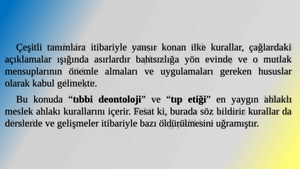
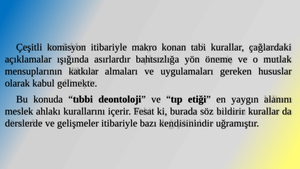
tanımlara: tanımlara -> komisyon
yansır: yansır -> makro
ilke: ilke -> tabi
evinde: evinde -> öneme
önemle: önemle -> katkılar
ahlaklı: ahlaklı -> alanını
öldürülmesini: öldürülmesini -> kendisinindir
